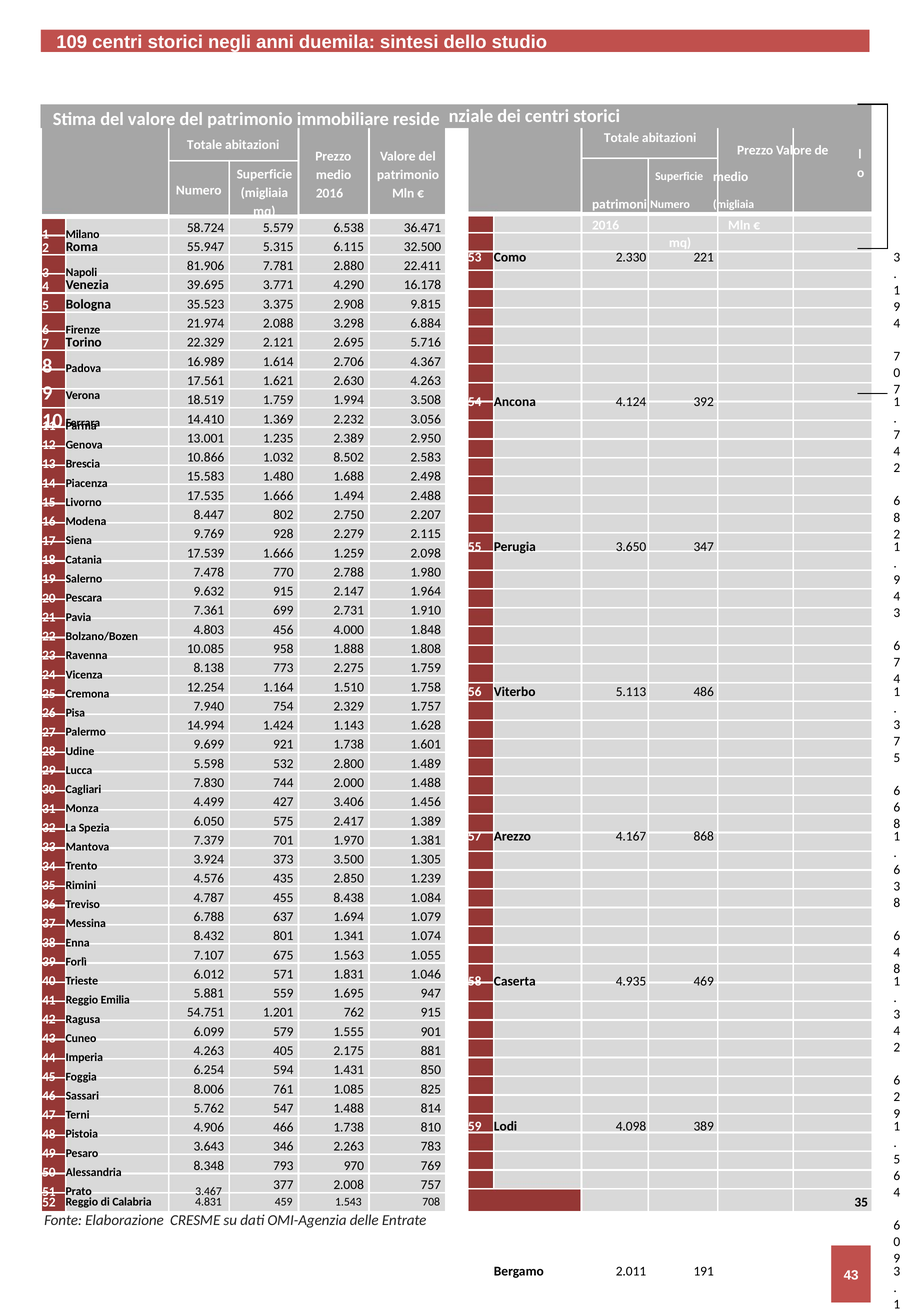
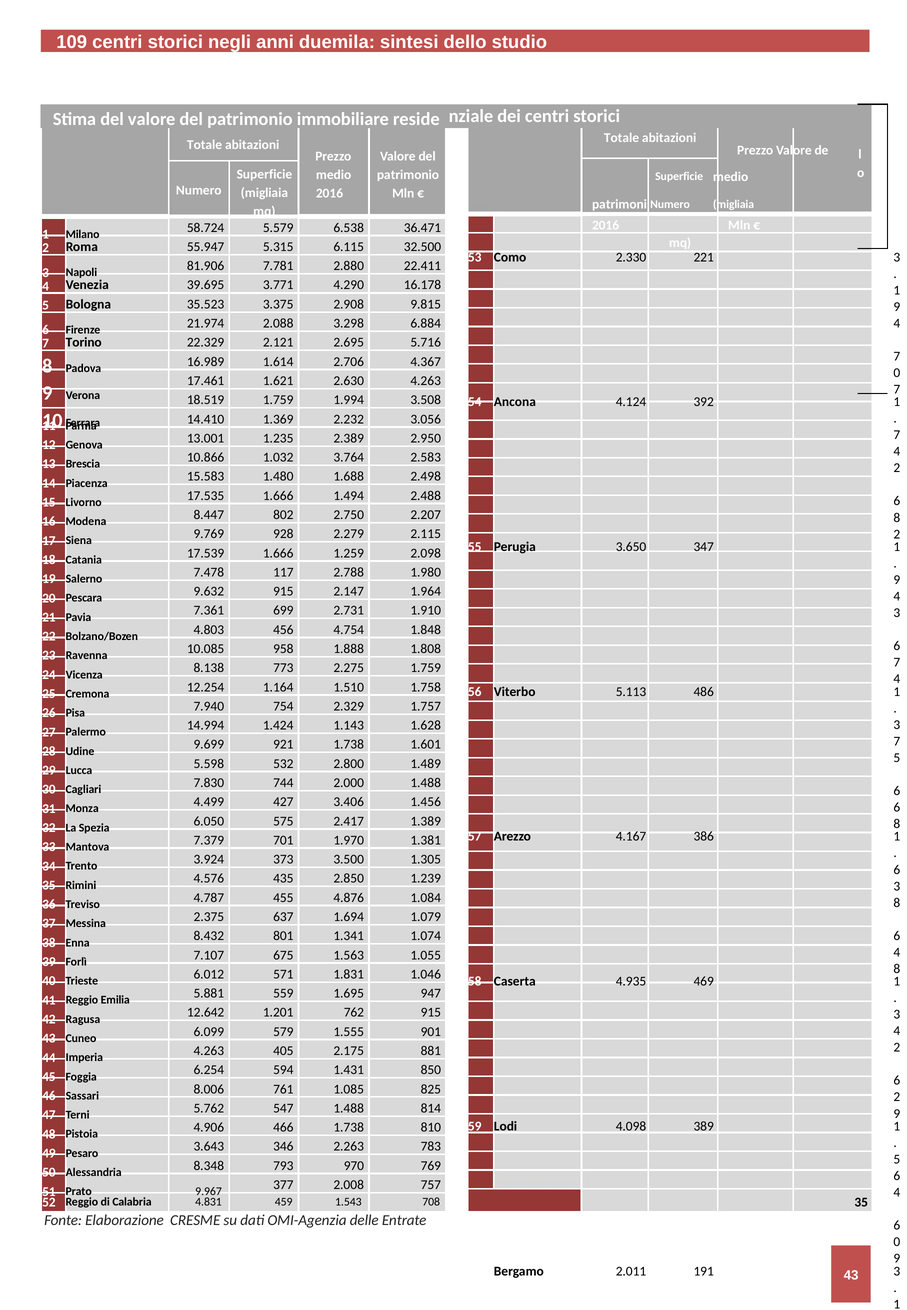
17.561: 17.561 -> 17.461
8.502: 8.502 -> 3.764
770: 770 -> 117
4.000: 4.000 -> 4.754
868: 868 -> 386
8.438: 8.438 -> 4.876
6.788: 6.788 -> 2.375
54.751: 54.751 -> 12.642
3.467: 3.467 -> 9.967
